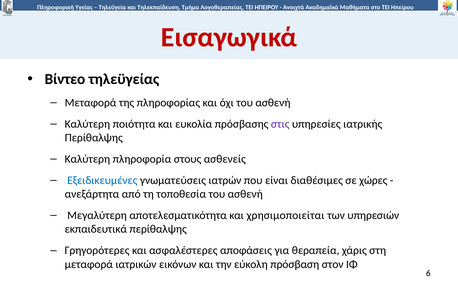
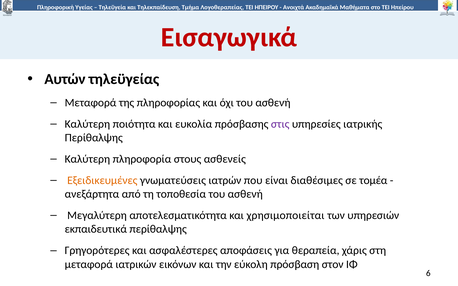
Βίντεο: Βίντεο -> Αυτών
Εξειδικευμένες colour: blue -> orange
χώρες: χώρες -> τομέα
